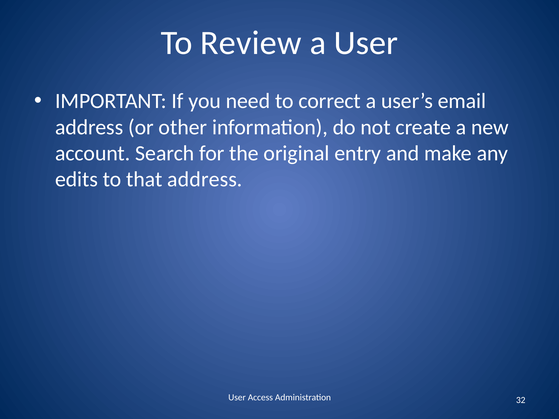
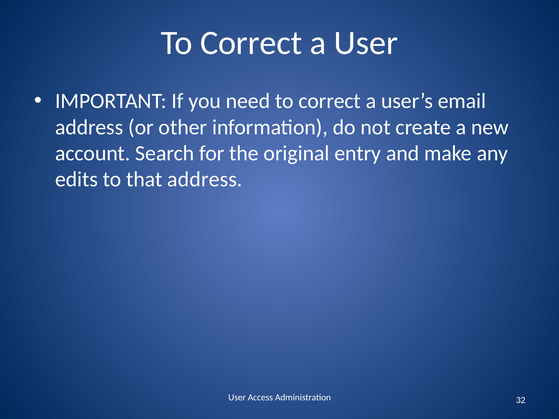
Review at (251, 43): Review -> Correct
